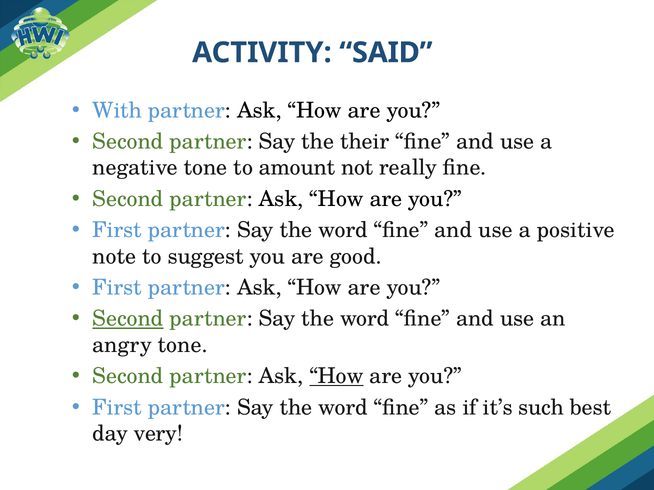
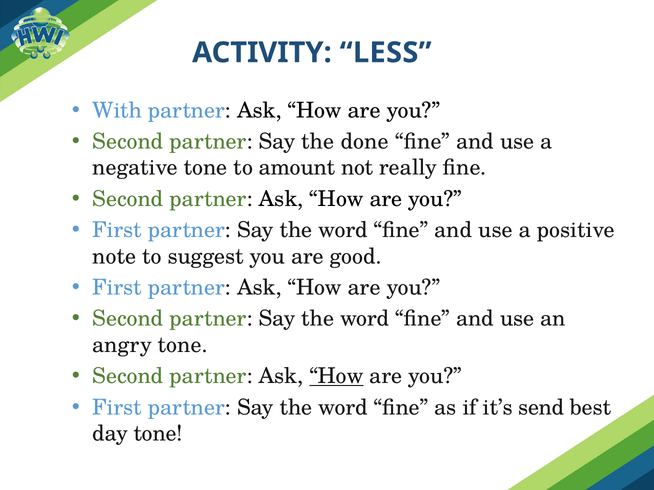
SAID: SAID -> LESS
their: their -> done
Second at (128, 319) underline: present -> none
such: such -> send
day very: very -> tone
